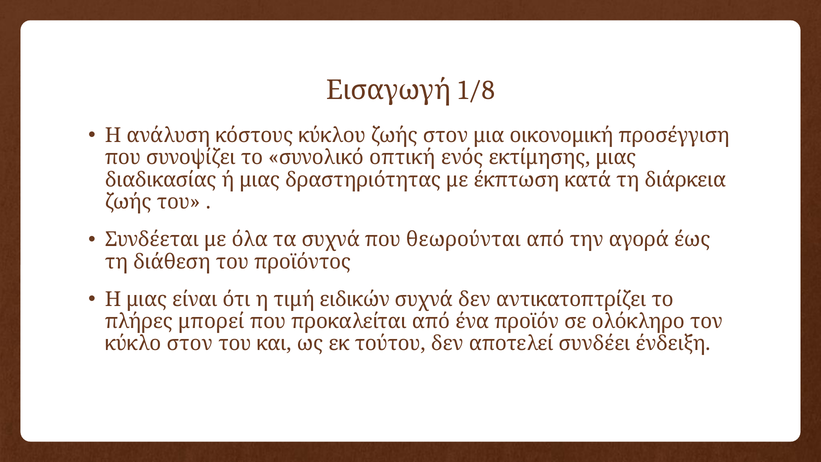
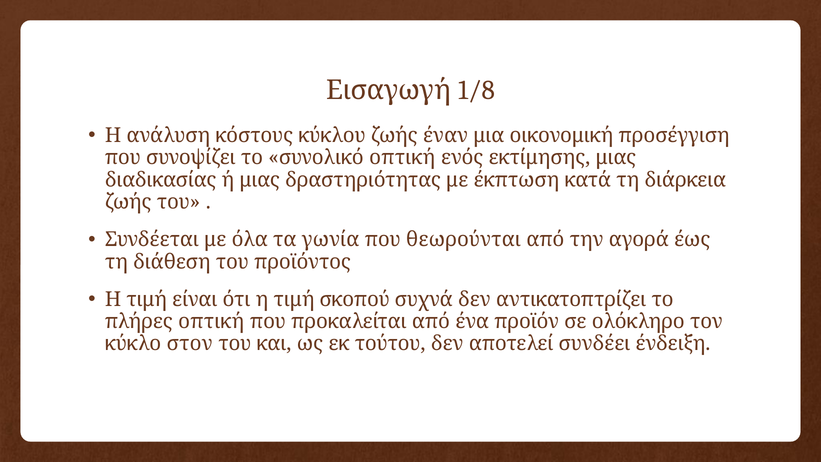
ζωής στον: στον -> έναν
τα συχνά: συχνά -> γωνία
μιας at (147, 299): μιας -> τιμή
ειδικών: ειδικών -> σκοπού
πλήρες μπορεί: μπορεί -> οπτική
